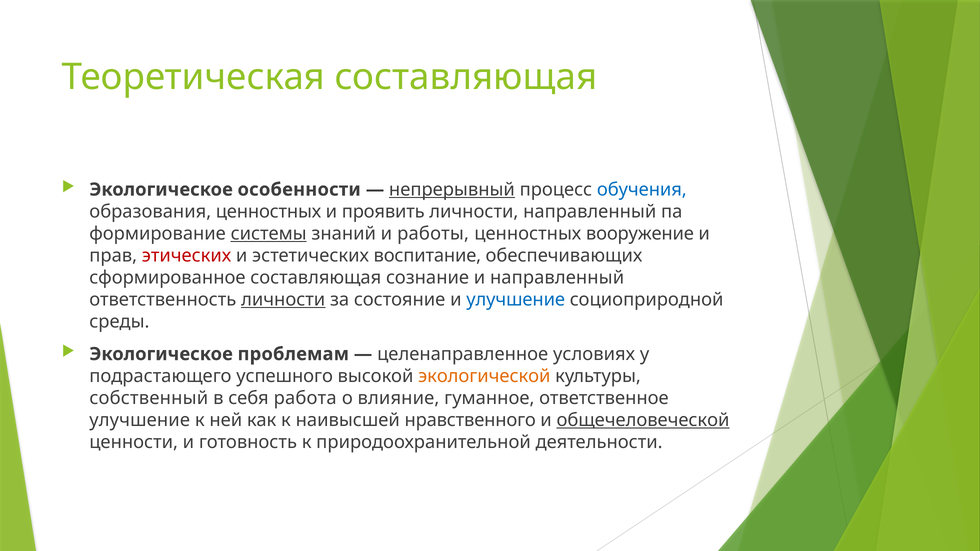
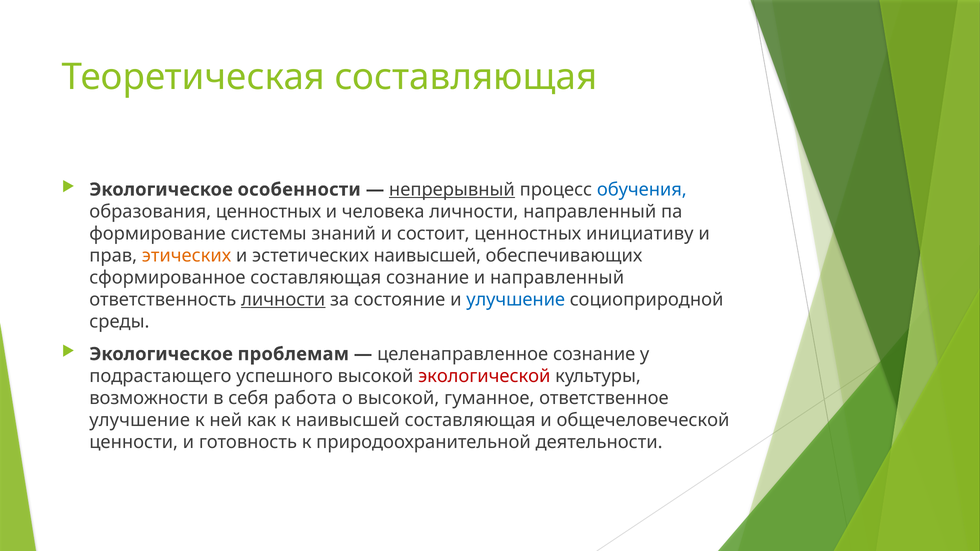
проявить: проявить -> человека
системы underline: present -> none
работы: работы -> состоит
вооружение: вооружение -> инициативу
этических colour: red -> orange
эстетических воспитание: воспитание -> наивысшей
целенаправленное условиях: условиях -> сознание
экологической colour: orange -> red
собственный: собственный -> возможности
о влияние: влияние -> высокой
наивысшей нравственного: нравственного -> составляющая
общечеловеческой underline: present -> none
